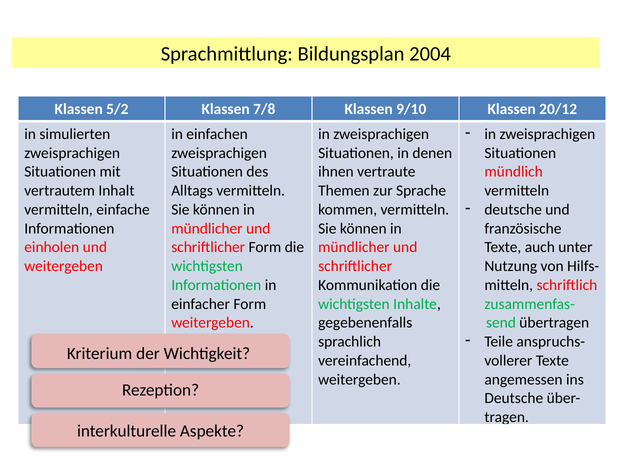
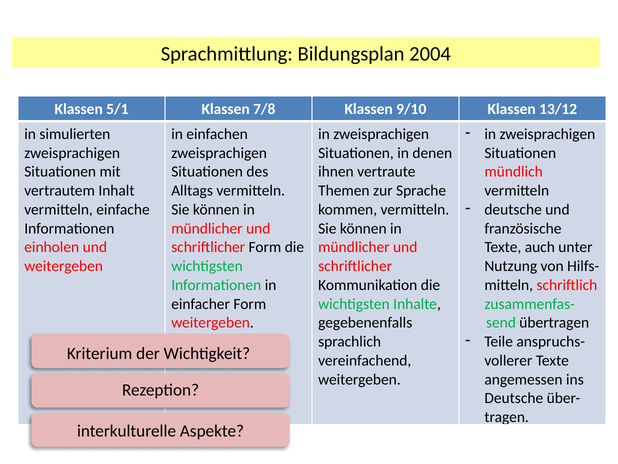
5/2: 5/2 -> 5/1
20/12: 20/12 -> 13/12
